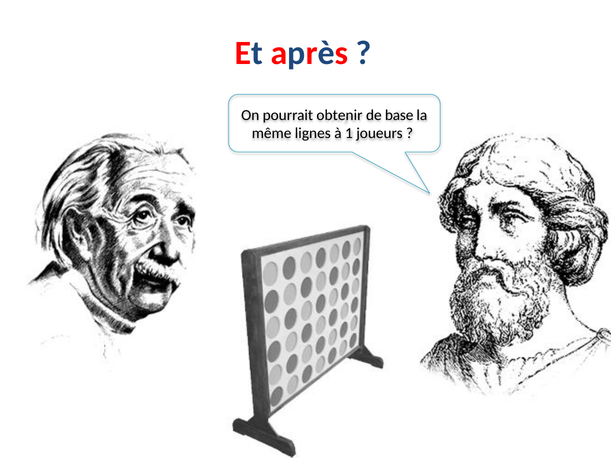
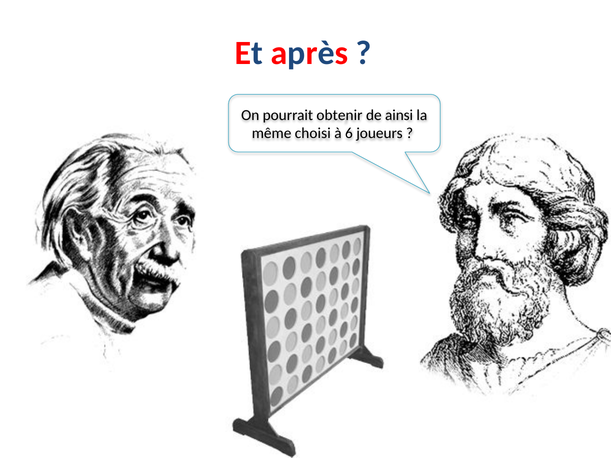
base: base -> ainsi
lignes: lignes -> choisi
1: 1 -> 6
